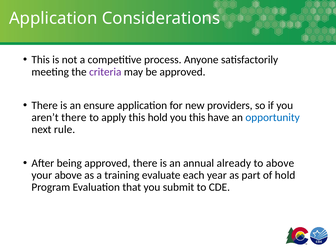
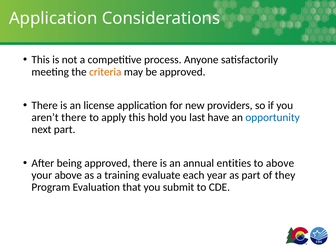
criteria colour: purple -> orange
ensure: ensure -> license
you this: this -> last
next rule: rule -> part
already: already -> entities
of hold: hold -> they
